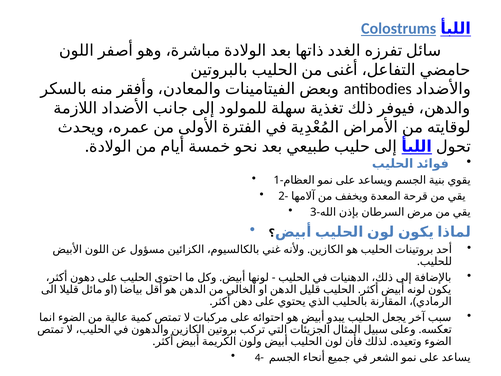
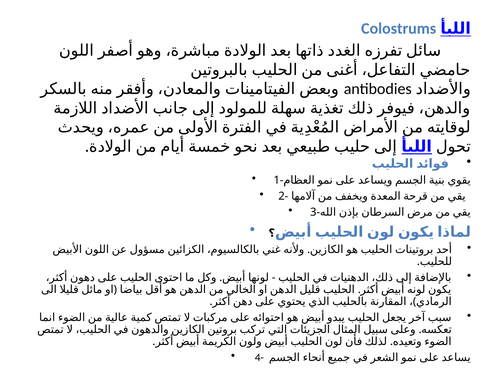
Colostrums underline: present -> none
